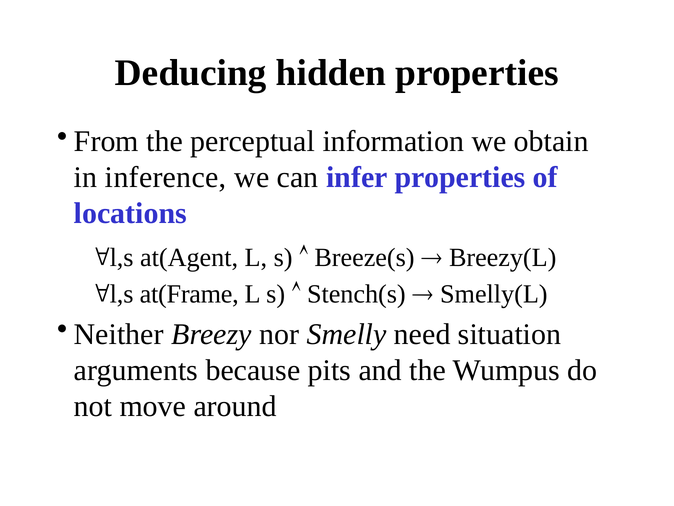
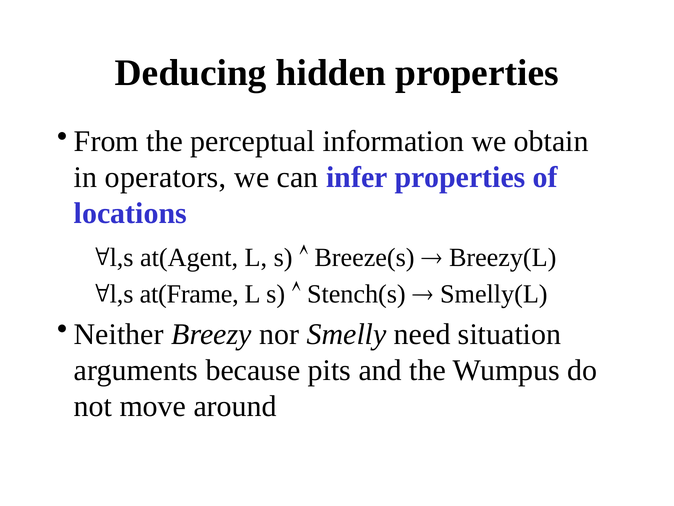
inference: inference -> operators
